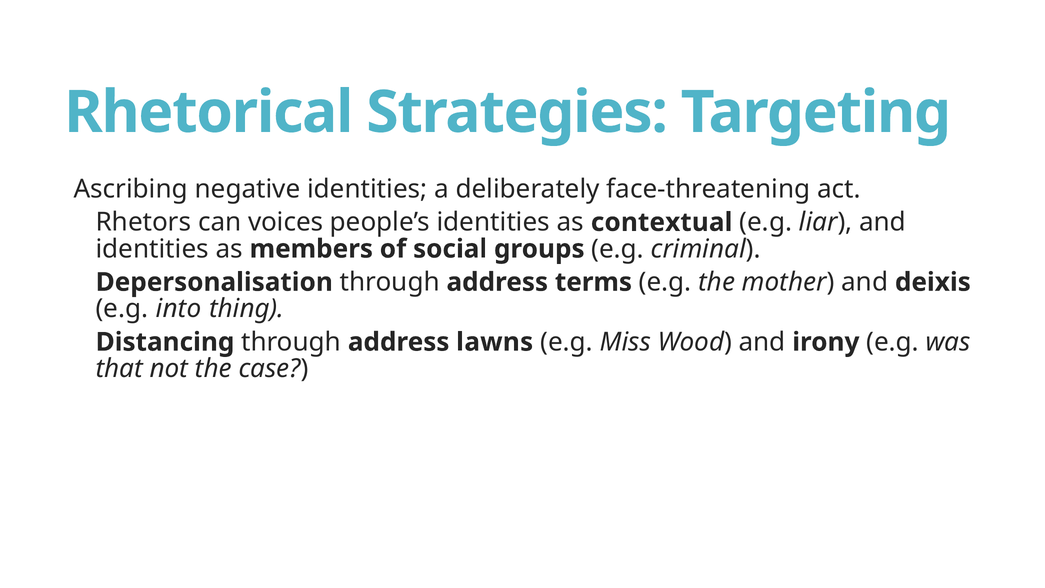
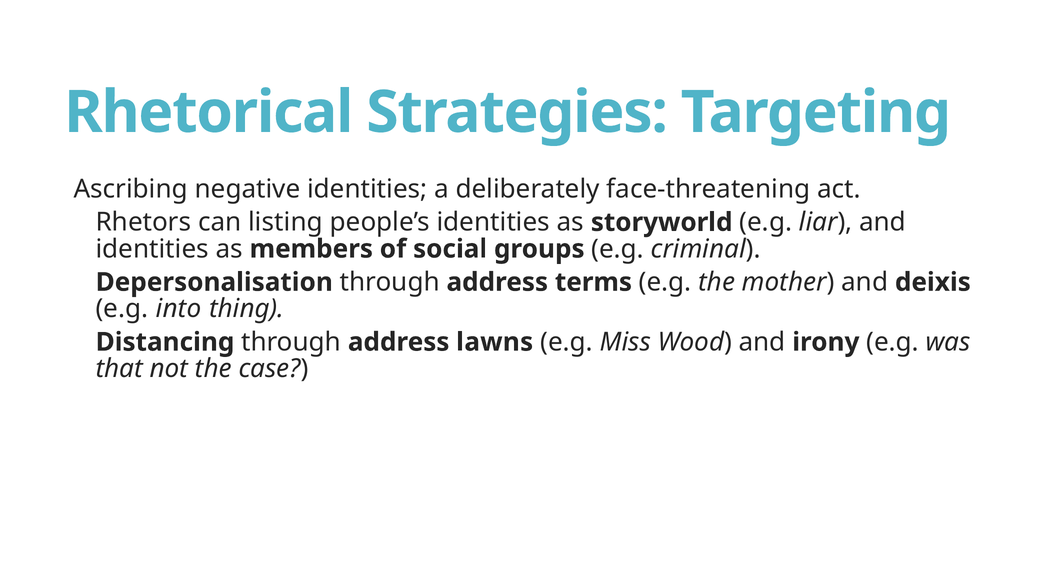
voices: voices -> listing
contextual: contextual -> storyworld
